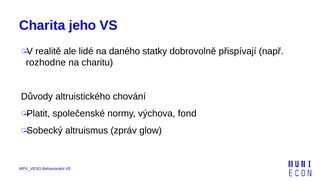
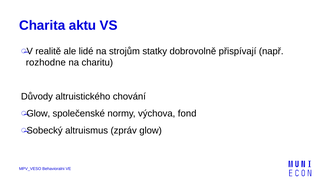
jeho: jeho -> aktu
daného: daného -> strojům
Platit at (38, 113): Platit -> Glow
